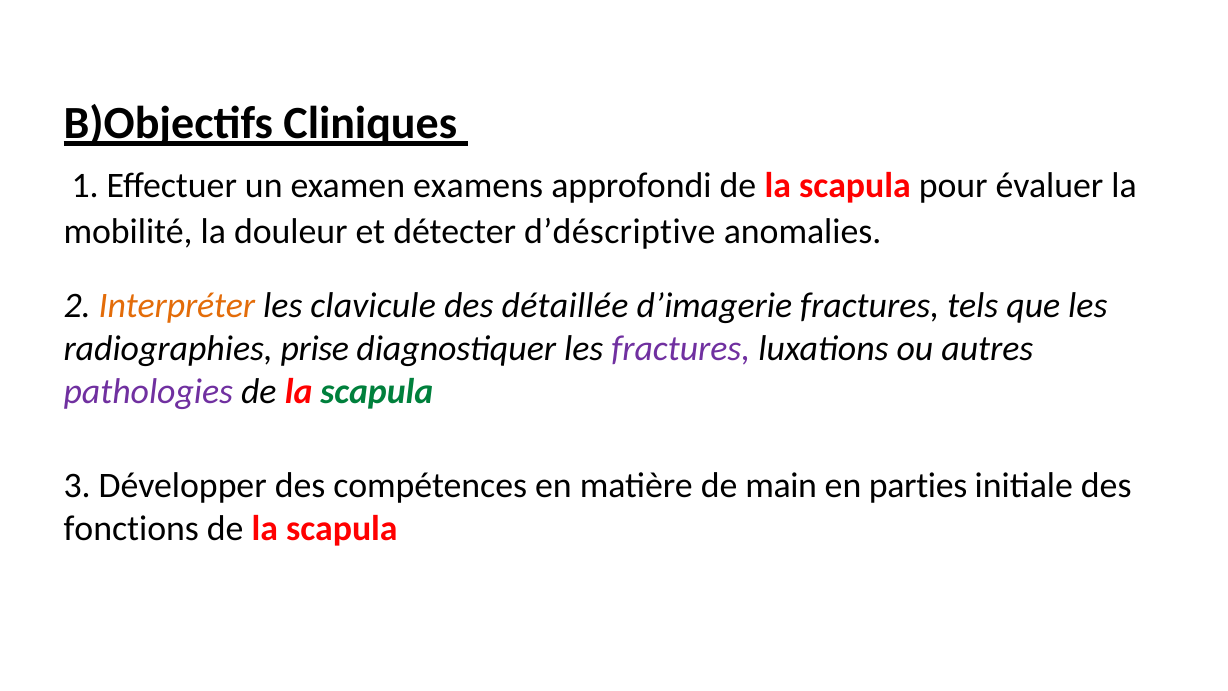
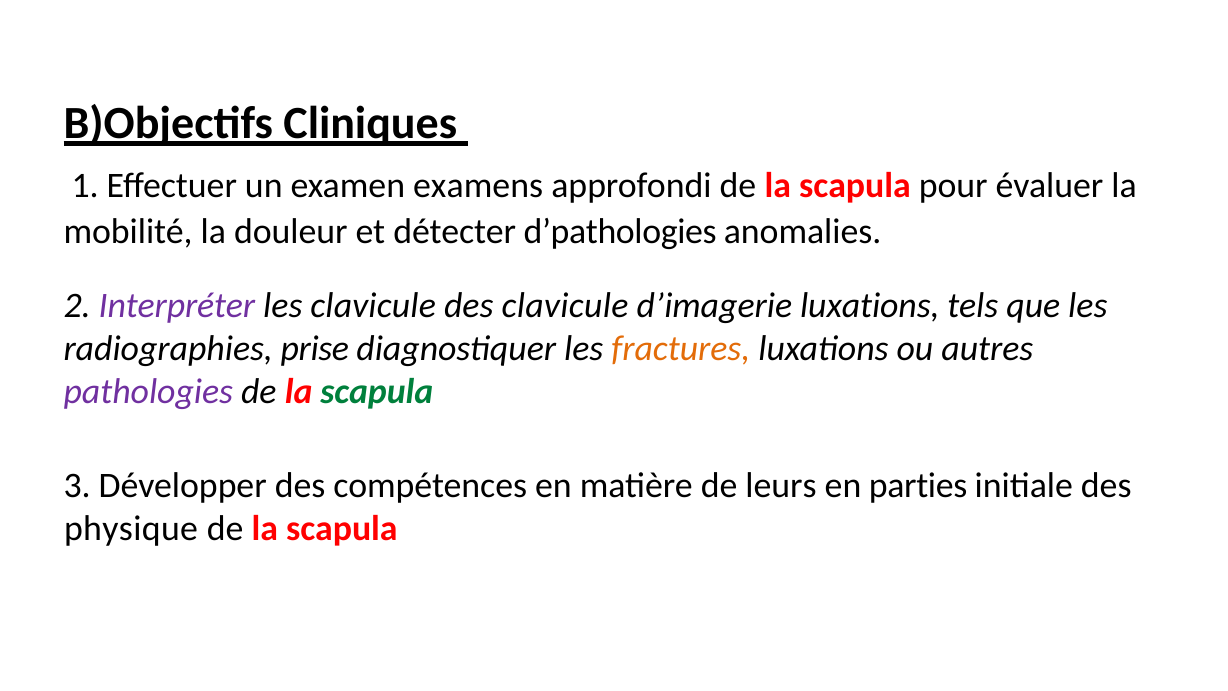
d’déscriptive: d’déscriptive -> d’pathologies
Interpréter colour: orange -> purple
des détaillée: détaillée -> clavicule
d’imagerie fractures: fractures -> luxations
fractures at (681, 348) colour: purple -> orange
main: main -> leurs
fonctions: fonctions -> physique
